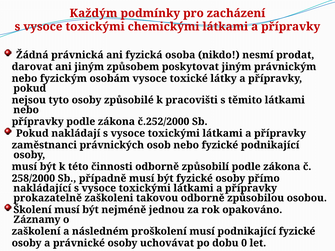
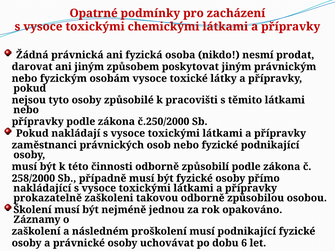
Každým: Každým -> Opatrné
č.252/2000: č.252/2000 -> č.250/2000
0: 0 -> 6
